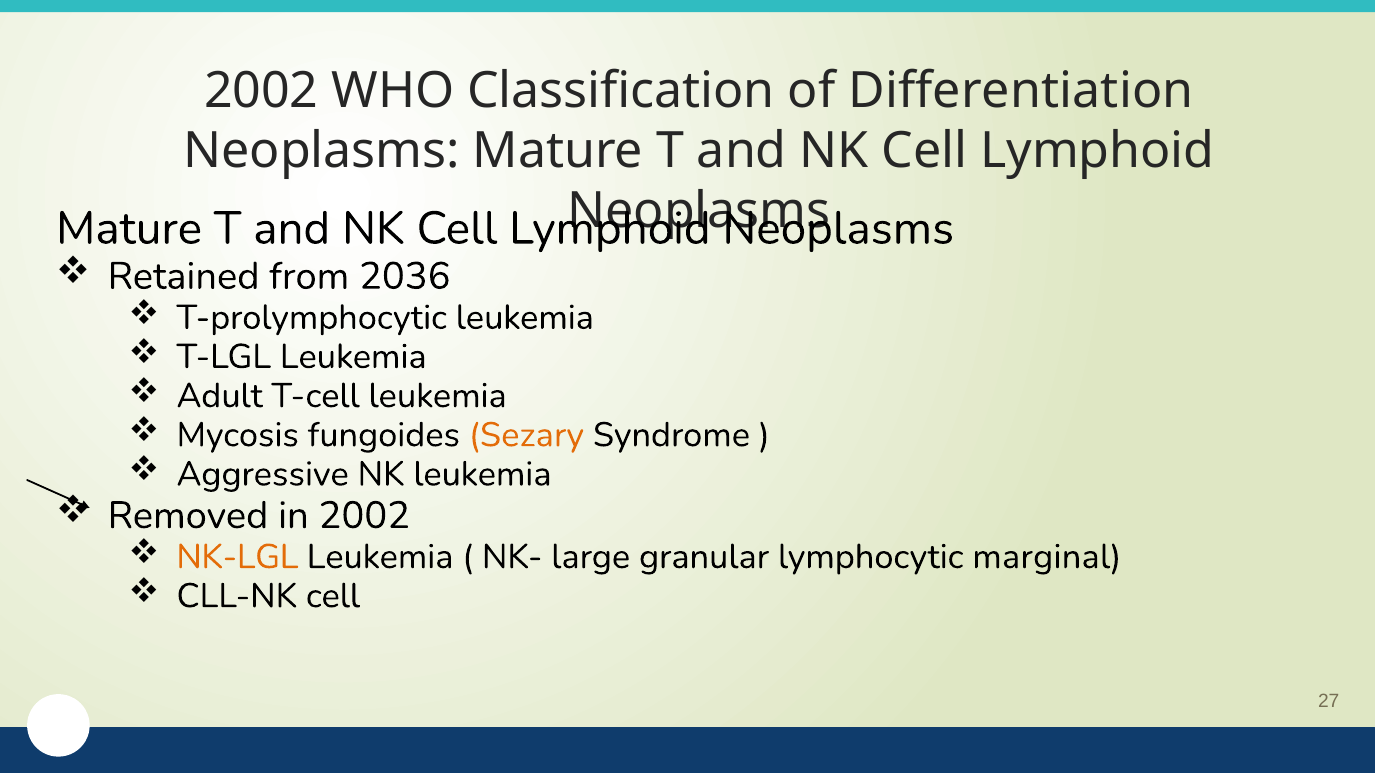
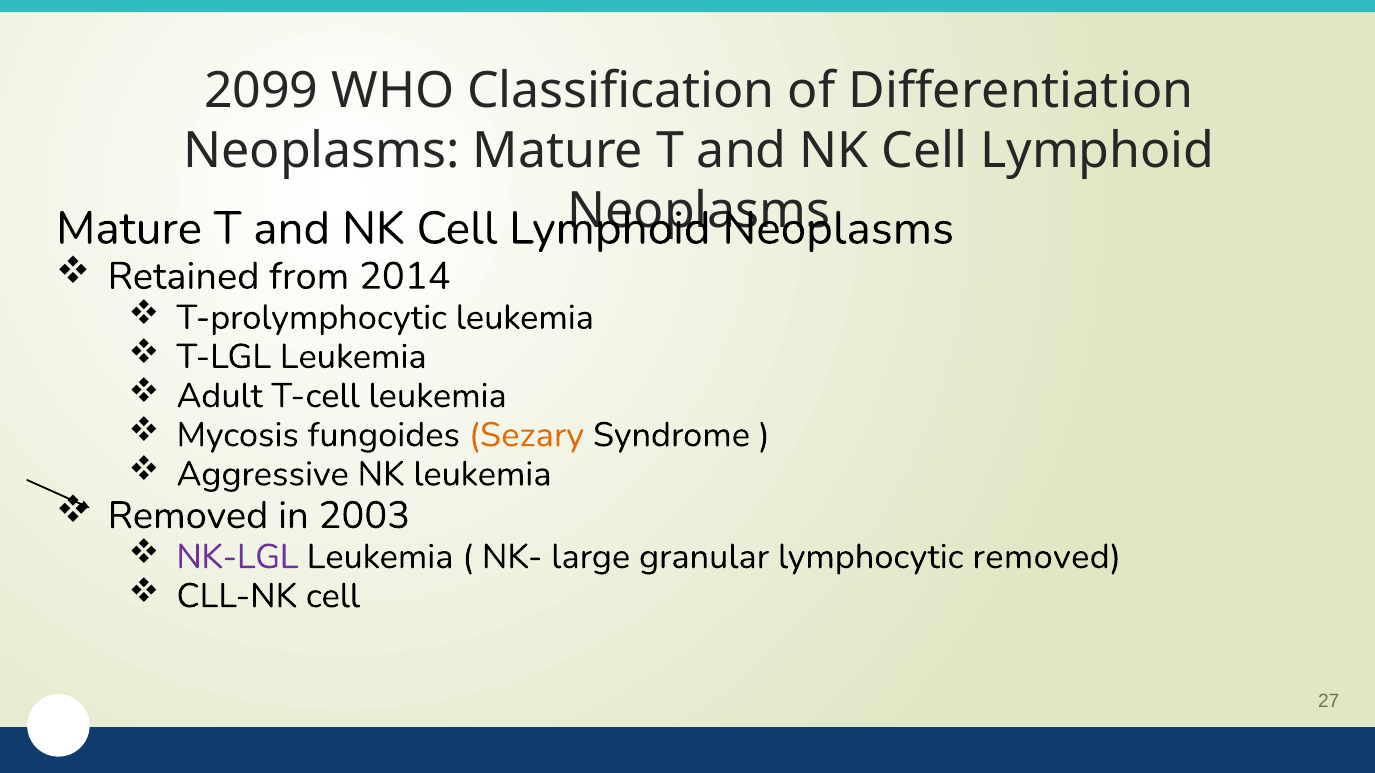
2002 at (261, 91): 2002 -> 2099
2036: 2036 -> 2014
in 2002: 2002 -> 2003
NK-LGL colour: orange -> purple
lymphocytic marginal: marginal -> removed
